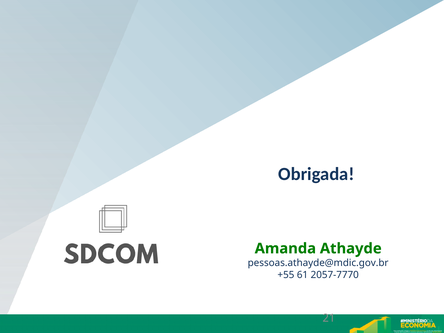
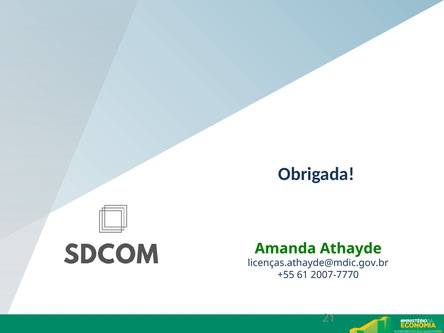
pessoas.athayde@mdic.gov.br: pessoas.athayde@mdic.gov.br -> licenças.athayde@mdic.gov.br
2057-7770: 2057-7770 -> 2007-7770
